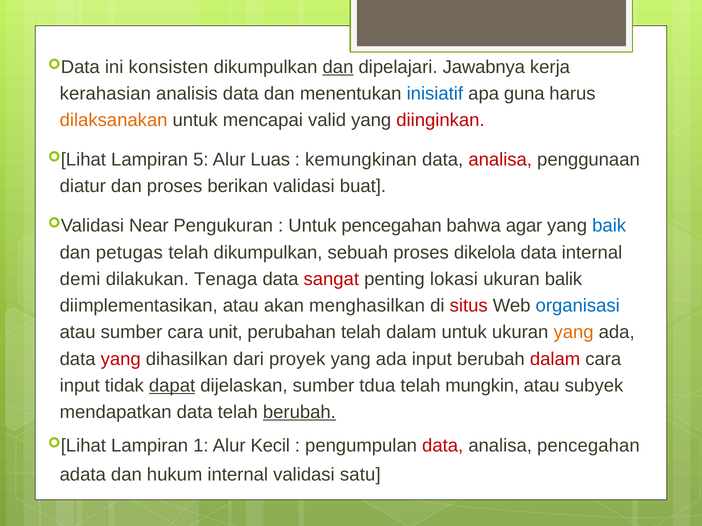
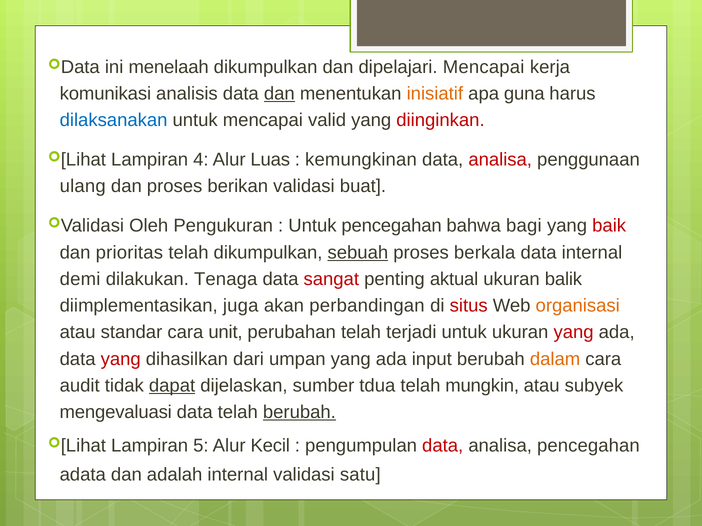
konsisten: konsisten -> menelaah
dan at (338, 67) underline: present -> none
dipelajari Jawabnya: Jawabnya -> Mencapai
kerahasian: kerahasian -> komunikasi
dan at (279, 94) underline: none -> present
inisiatif colour: blue -> orange
dilaksanakan colour: orange -> blue
5: 5 -> 4
diatur: diatur -> ulang
Near: Near -> Oleh
agar: agar -> bagi
baik colour: blue -> red
petugas: petugas -> prioritas
sebuah underline: none -> present
dikelola: dikelola -> berkala
lokasi: lokasi -> aktual
diimplementasikan atau: atau -> juga
menghasilkan: menghasilkan -> perbandingan
organisasi colour: blue -> orange
atau sumber: sumber -> standar
telah dalam: dalam -> terjadi
yang at (574, 333) colour: orange -> red
proyek: proyek -> umpan
dalam at (555, 359) colour: red -> orange
input at (80, 386): input -> audit
mendapatkan: mendapatkan -> mengevaluasi
1: 1 -> 5
hukum: hukum -> adalah
